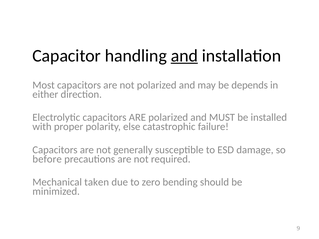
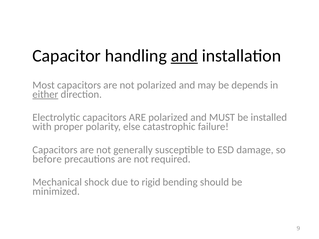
either underline: none -> present
taken: taken -> shock
zero: zero -> rigid
